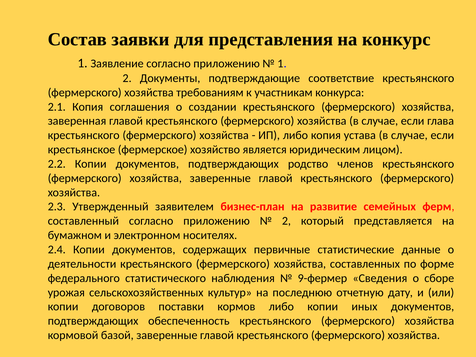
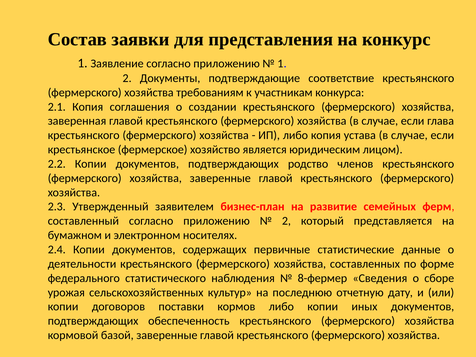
9-фермер: 9-фермер -> 8-фермер
